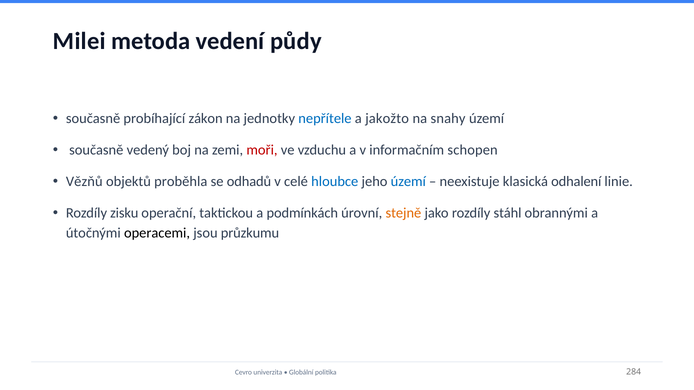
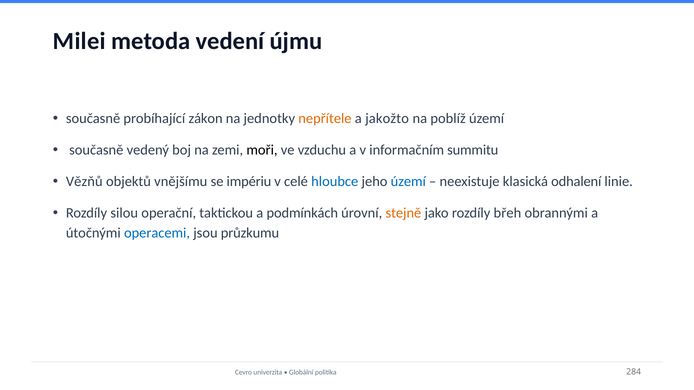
půdy: půdy -> újmu
nepřítele colour: blue -> orange
snahy: snahy -> poblíž
moři colour: red -> black
schopen: schopen -> summitu
proběhla: proběhla -> vnějšímu
odhadů: odhadů -> impériu
zisku: zisku -> silou
stáhl: stáhl -> břeh
operacemi colour: black -> blue
